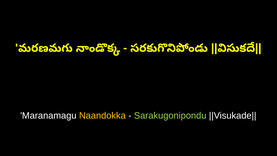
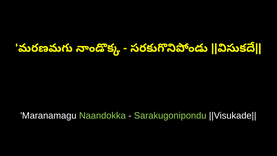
Naandokka colour: yellow -> light green
